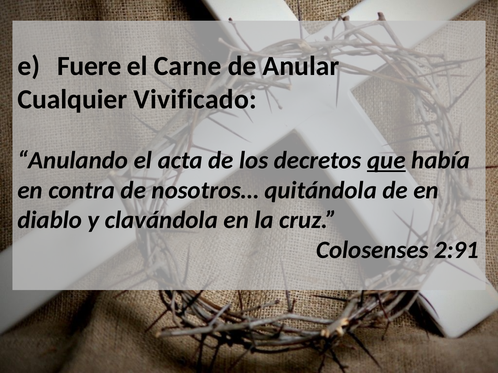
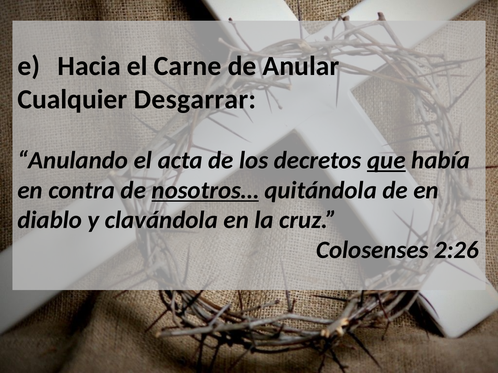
Fuere: Fuere -> Hacia
Vivificado: Vivificado -> Desgarrar
nosotros… underline: none -> present
2:91: 2:91 -> 2:26
